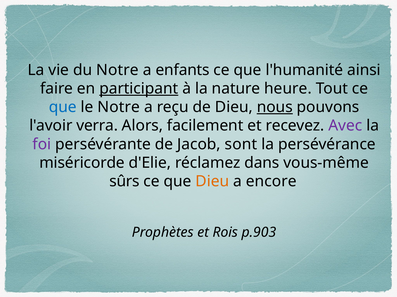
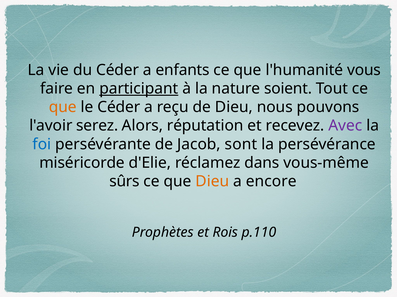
du Notre: Notre -> Céder
ainsi: ainsi -> vous
heure: heure -> soient
que at (63, 107) colour: blue -> orange
le Notre: Notre -> Céder
nous underline: present -> none
verra: verra -> serez
facilement: facilement -> réputation
foi colour: purple -> blue
p.903: p.903 -> p.110
